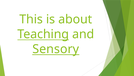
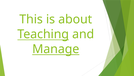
Sensory: Sensory -> Manage
